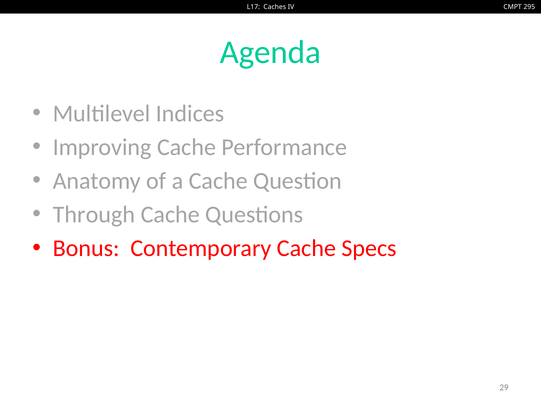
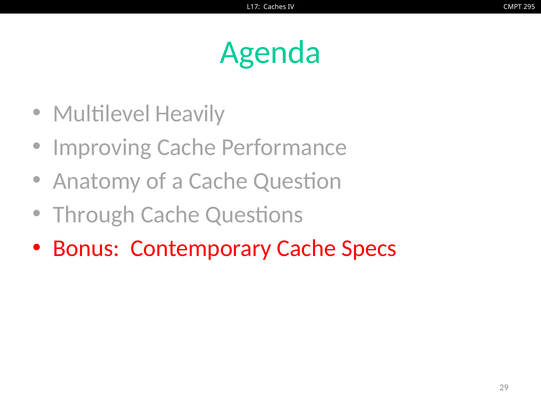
Indices: Indices -> Heavily
